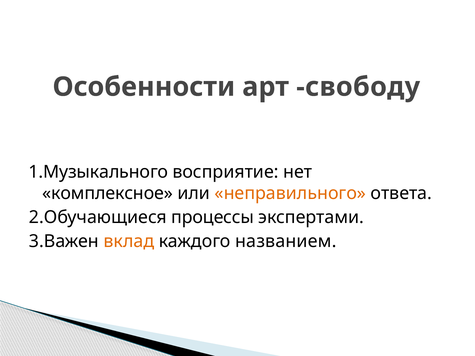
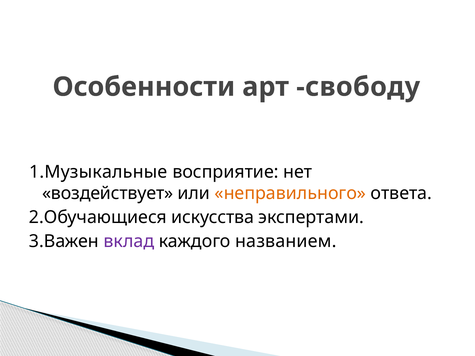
1.Музыкального: 1.Музыкального -> 1.Музыкальные
комплексное: комплексное -> воздействует
процессы: процессы -> искусства
вклад colour: orange -> purple
